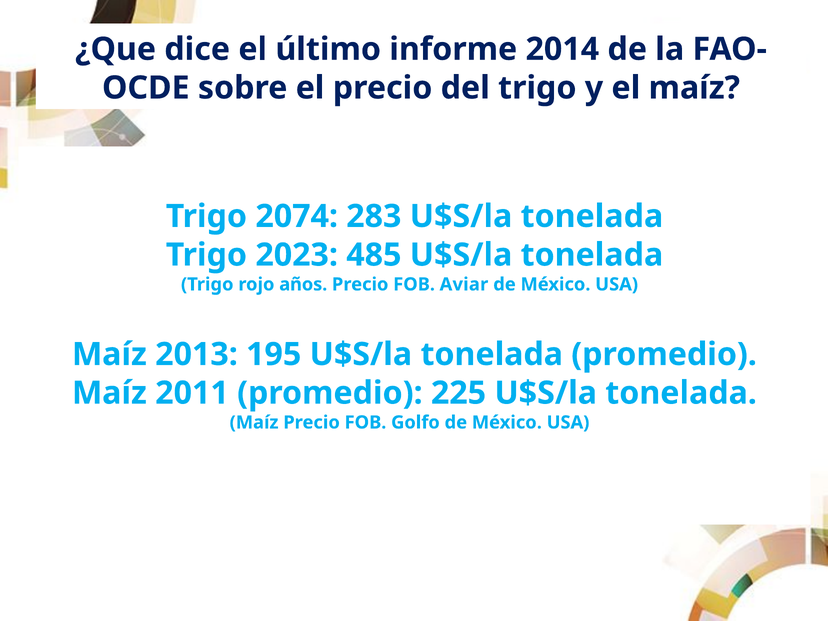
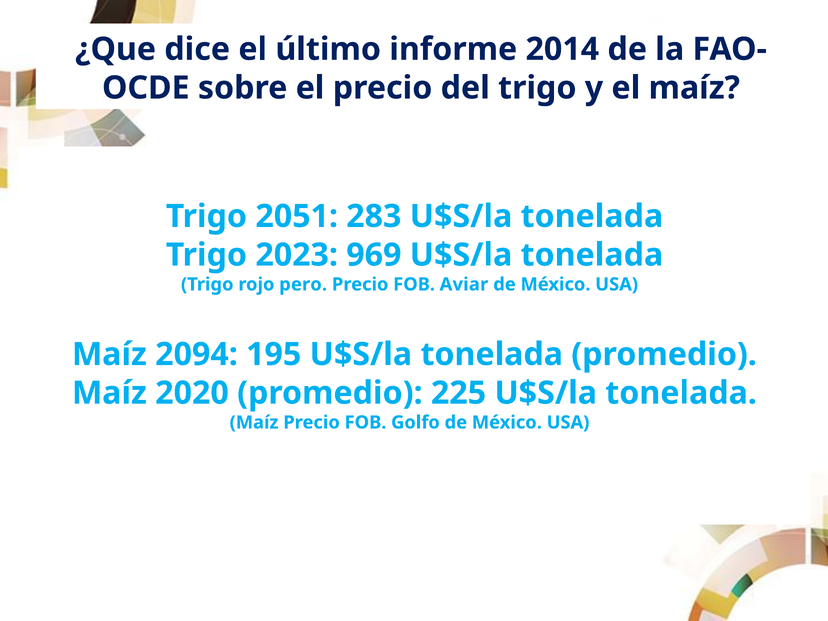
2074: 2074 -> 2051
485: 485 -> 969
años: años -> pero
2013: 2013 -> 2094
2011: 2011 -> 2020
